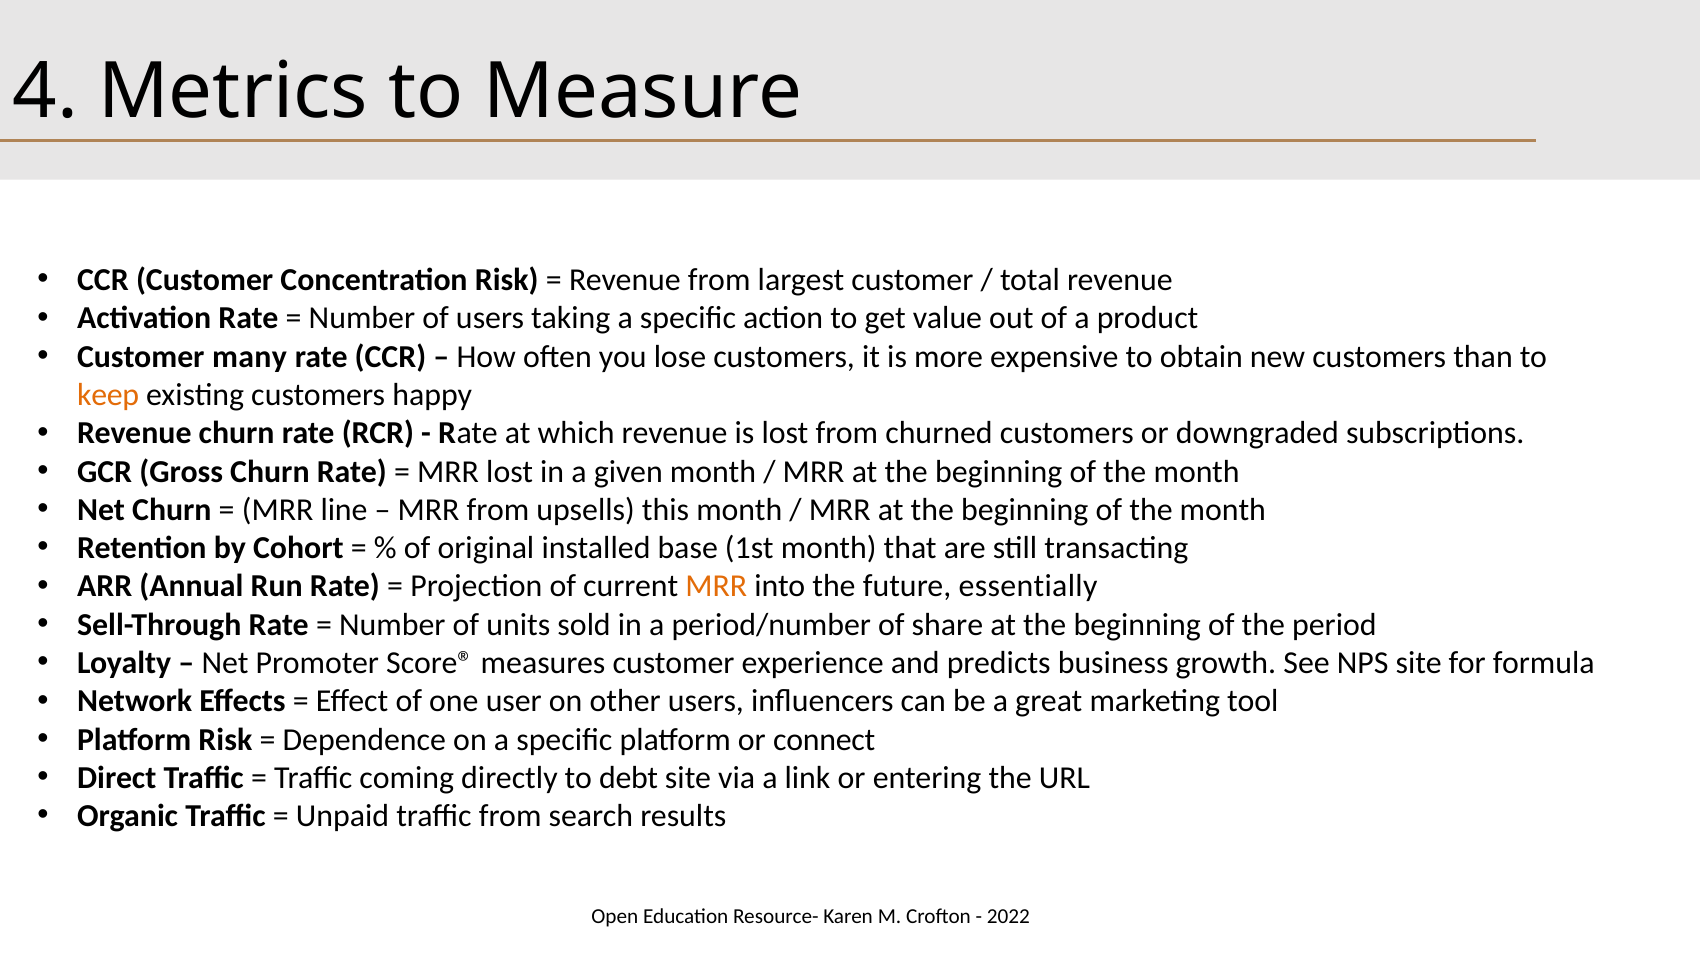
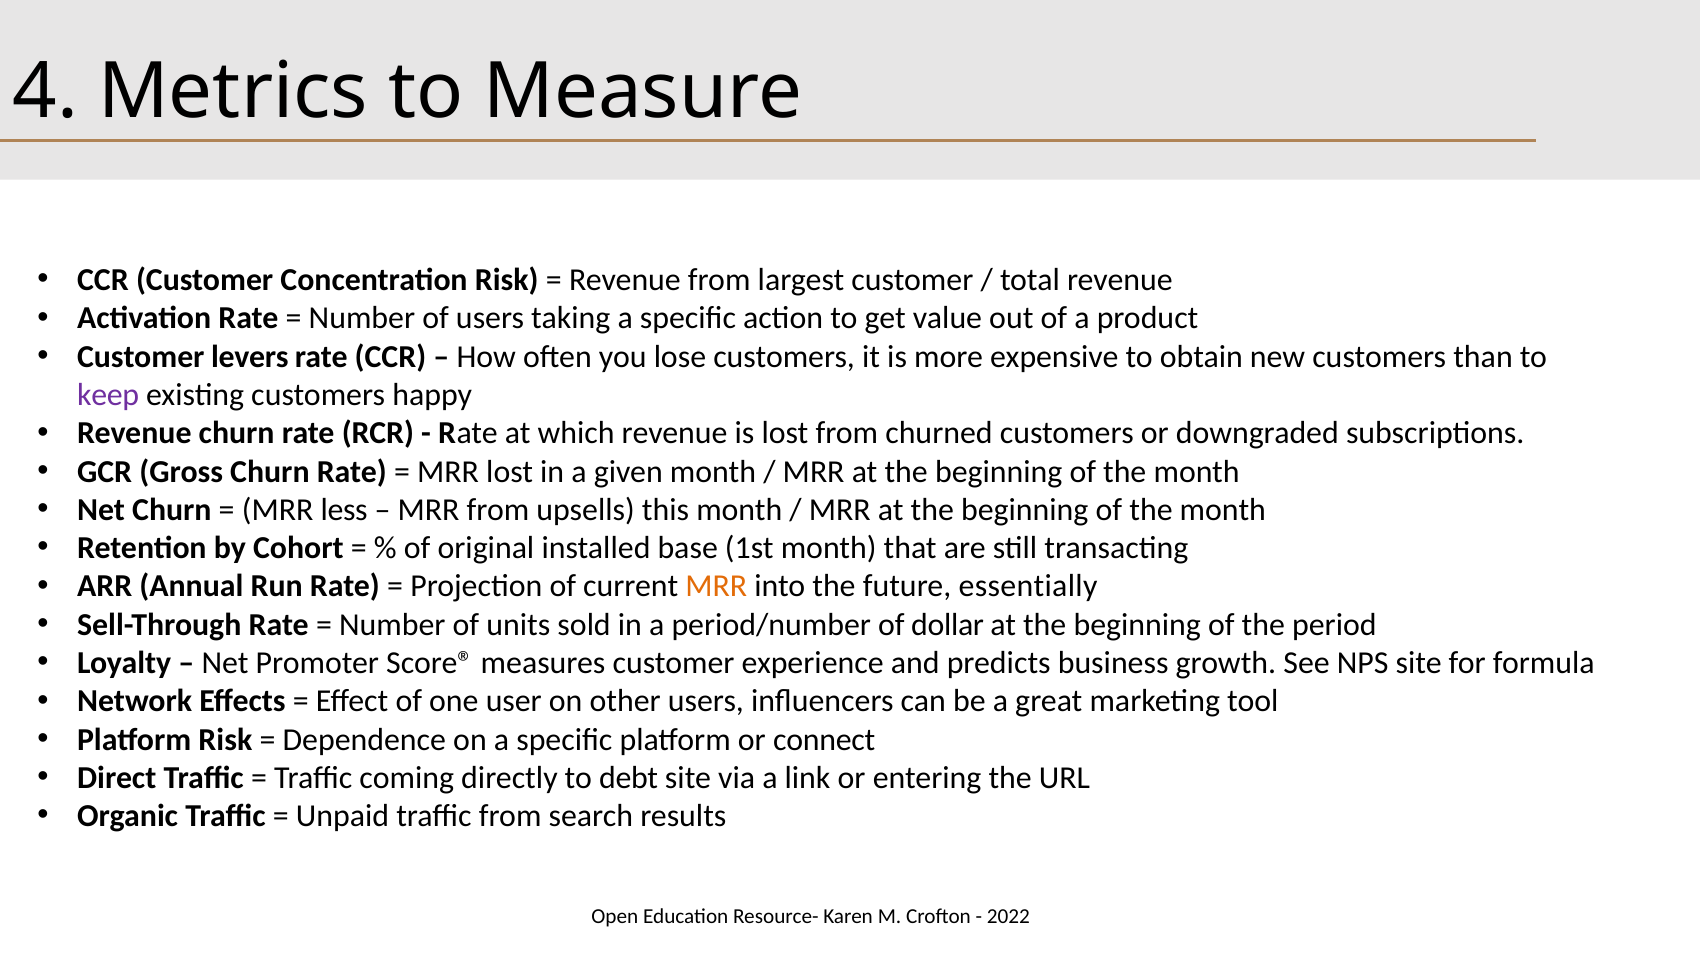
many: many -> levers
keep colour: orange -> purple
line: line -> less
share: share -> dollar
